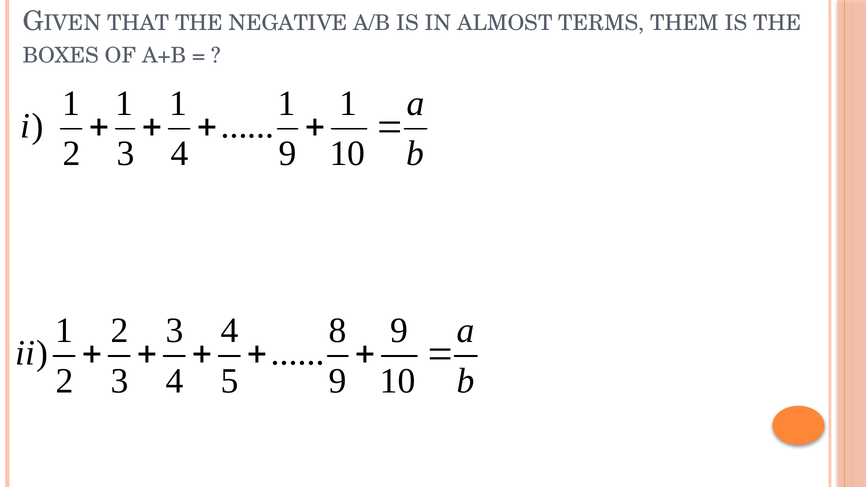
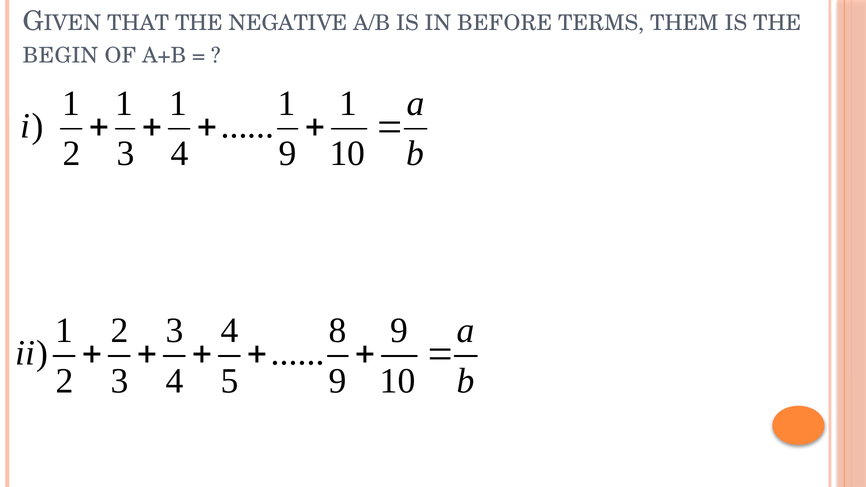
ALMOST: ALMOST -> BEFORE
BOXES: BOXES -> BEGIN
